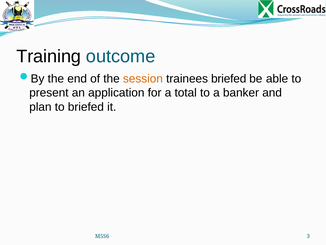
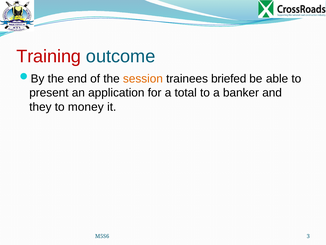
Training colour: black -> red
plan: plan -> they
to briefed: briefed -> money
